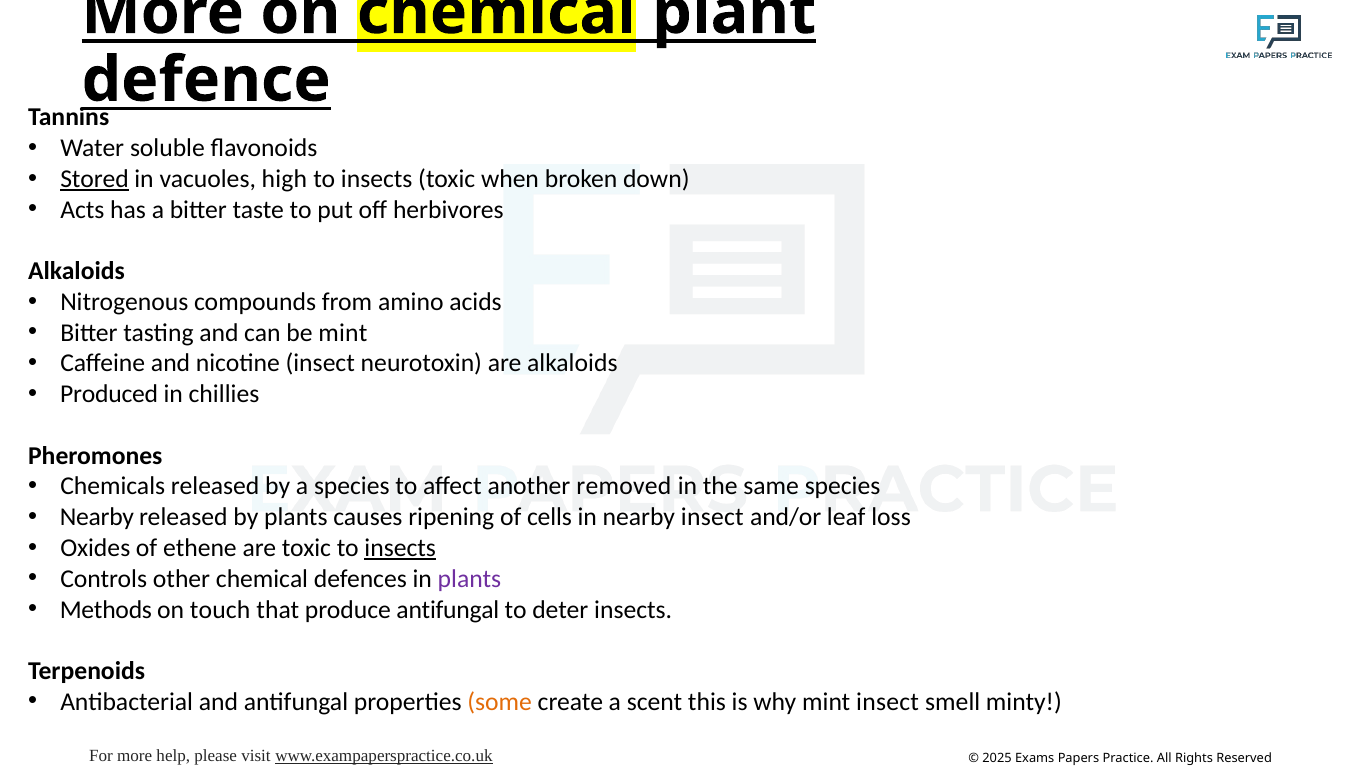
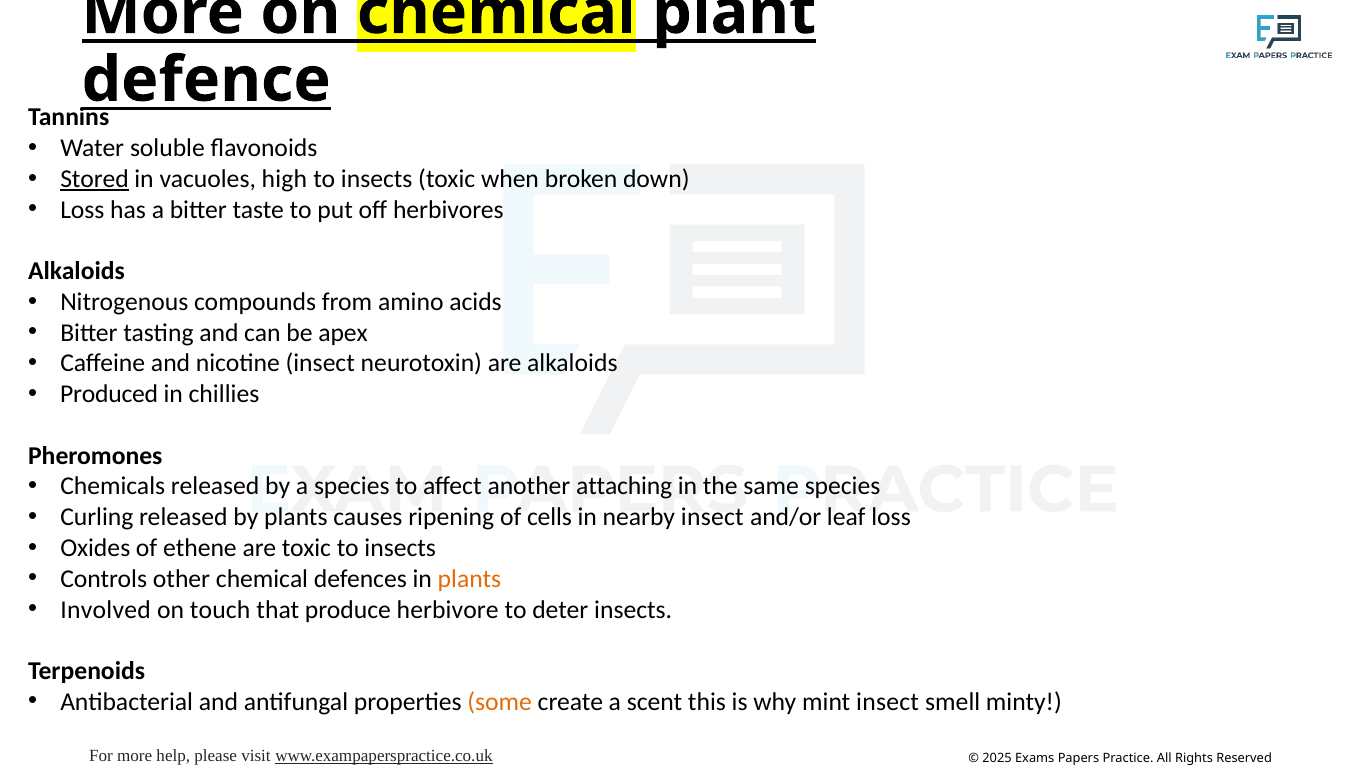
Acts at (82, 210): Acts -> Loss
be mint: mint -> apex
removed: removed -> attaching
Nearby at (97, 518): Nearby -> Curling
insects at (400, 548) underline: present -> none
plants at (469, 579) colour: purple -> orange
Methods: Methods -> Involved
produce antifungal: antifungal -> herbivore
